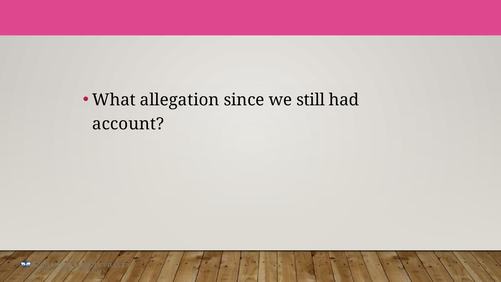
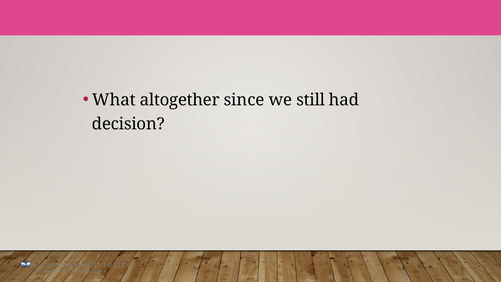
allegation: allegation -> altogether
account: account -> decision
